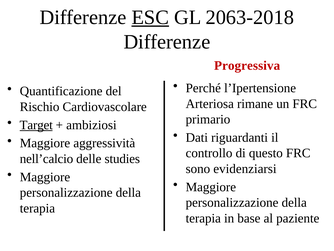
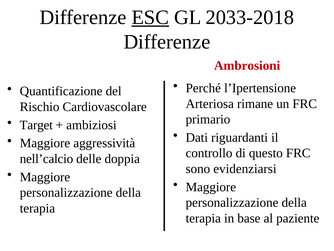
2063-2018: 2063-2018 -> 2033-2018
Progressiva: Progressiva -> Ambrosioni
Target underline: present -> none
studies: studies -> doppia
